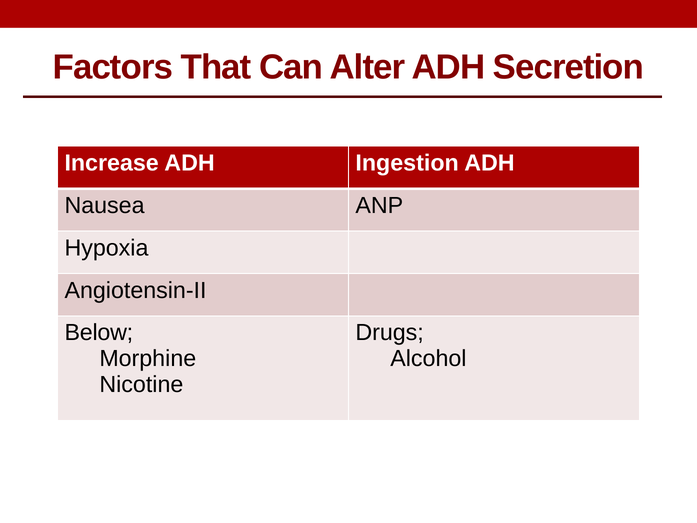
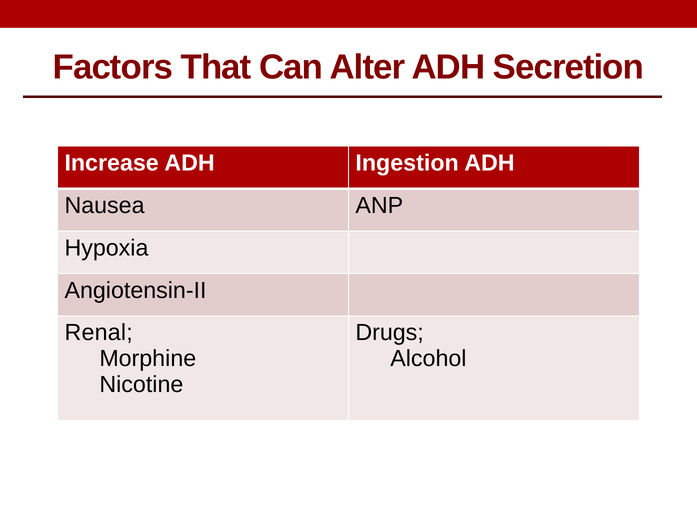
Below: Below -> Renal
